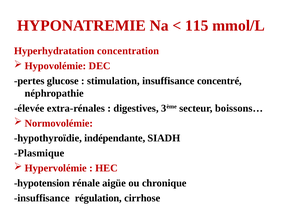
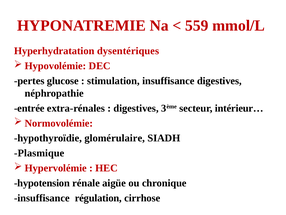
115: 115 -> 559
concentration: concentration -> dysentériques
insuffisance concentré: concentré -> digestives
élevée: élevée -> entrée
boissons…: boissons… -> intérieur…
indépendante: indépendante -> glomérulaire
